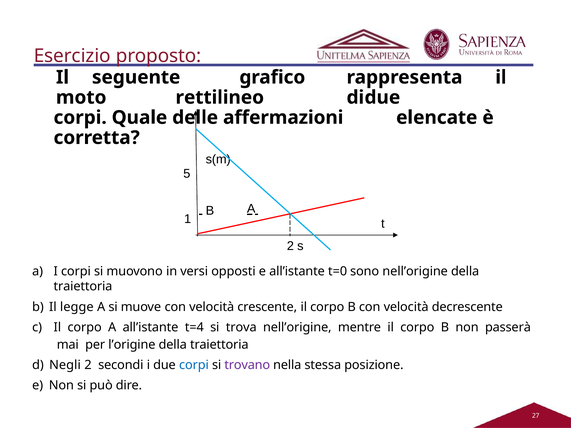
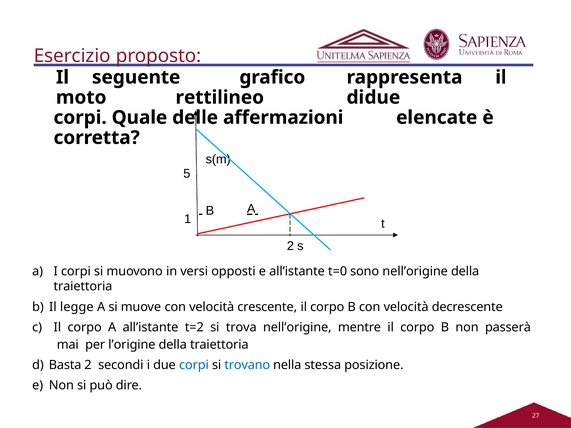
t=4: t=4 -> t=2
Negli: Negli -> Basta
trovano colour: purple -> blue
